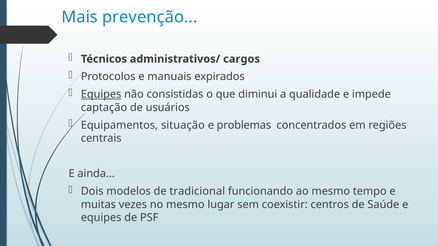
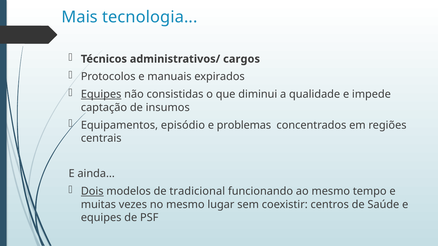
prevenção: prevenção -> tecnologia
usuários: usuários -> insumos
situação: situação -> episódio
Dois underline: none -> present
